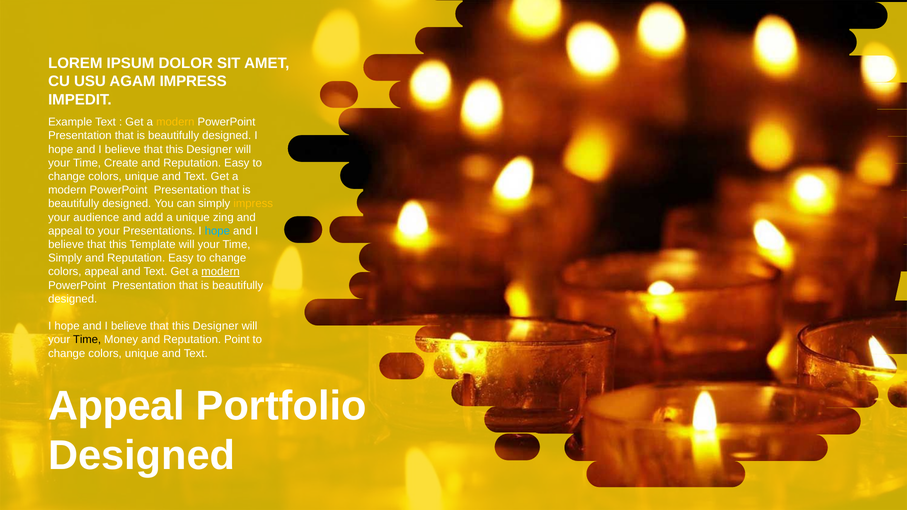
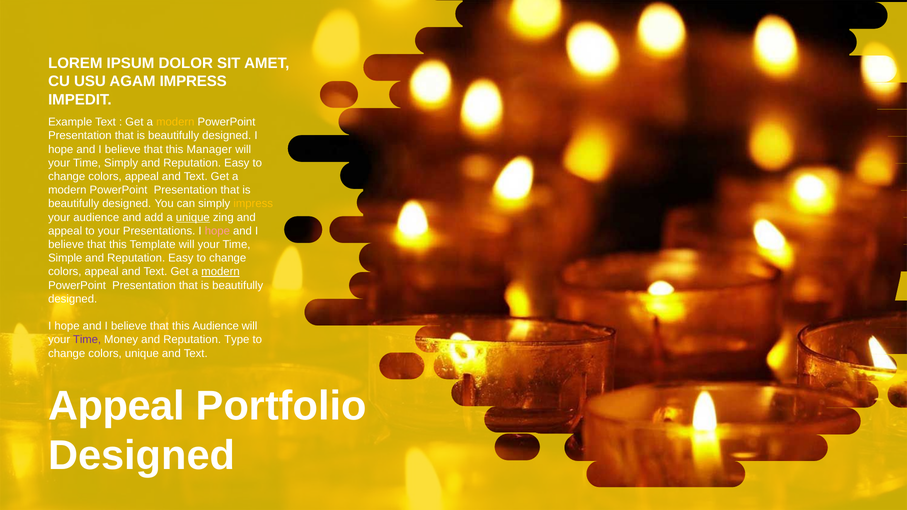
Designer at (209, 149): Designer -> Manager
Time Create: Create -> Simply
unique at (142, 177): unique -> appeal
unique at (193, 217) underline: none -> present
hope at (217, 231) colour: light blue -> pink
Simply at (65, 258): Simply -> Simple
Designer at (215, 326): Designer -> Audience
Time at (87, 340) colour: black -> purple
Point: Point -> Type
